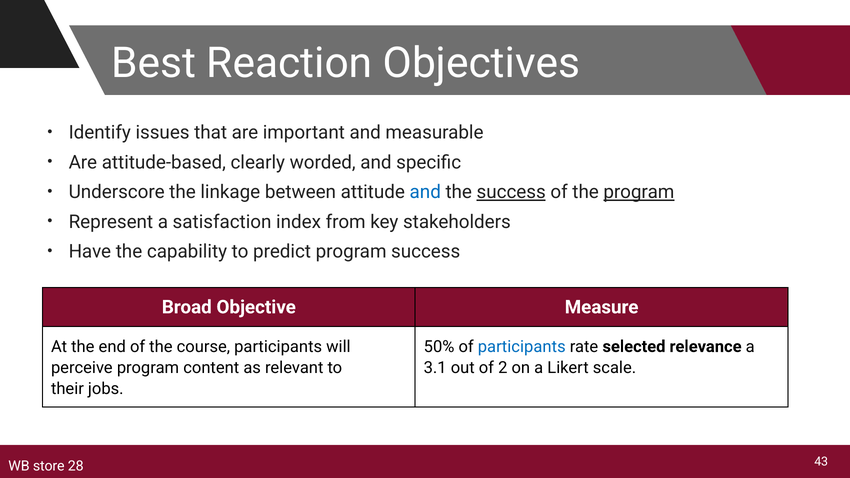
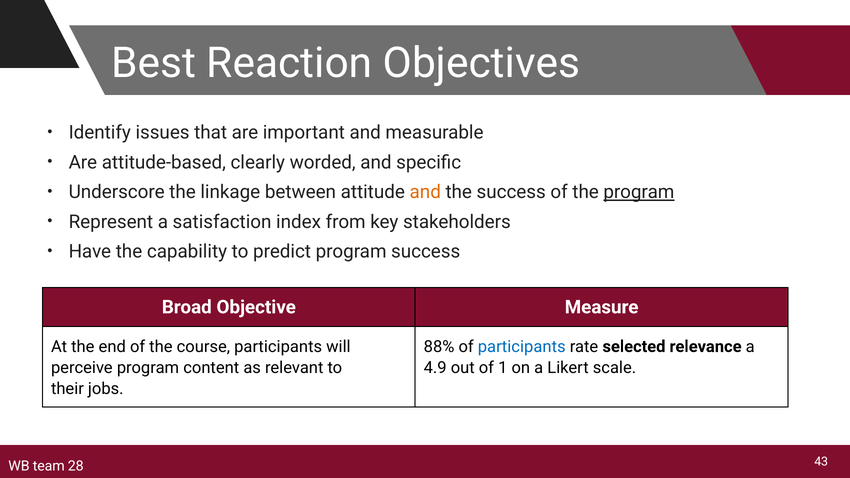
and at (425, 192) colour: blue -> orange
success at (511, 192) underline: present -> none
50%: 50% -> 88%
3.1: 3.1 -> 4.9
2: 2 -> 1
store: store -> team
